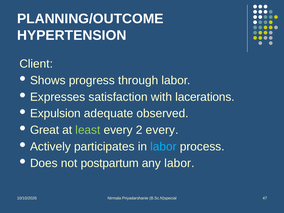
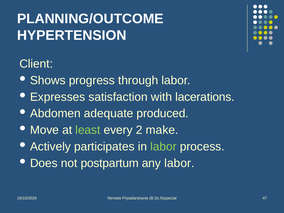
Expulsion: Expulsion -> Abdomen
observed: observed -> produced
Great: Great -> Move
2 every: every -> make
labor at (163, 147) colour: light blue -> light green
